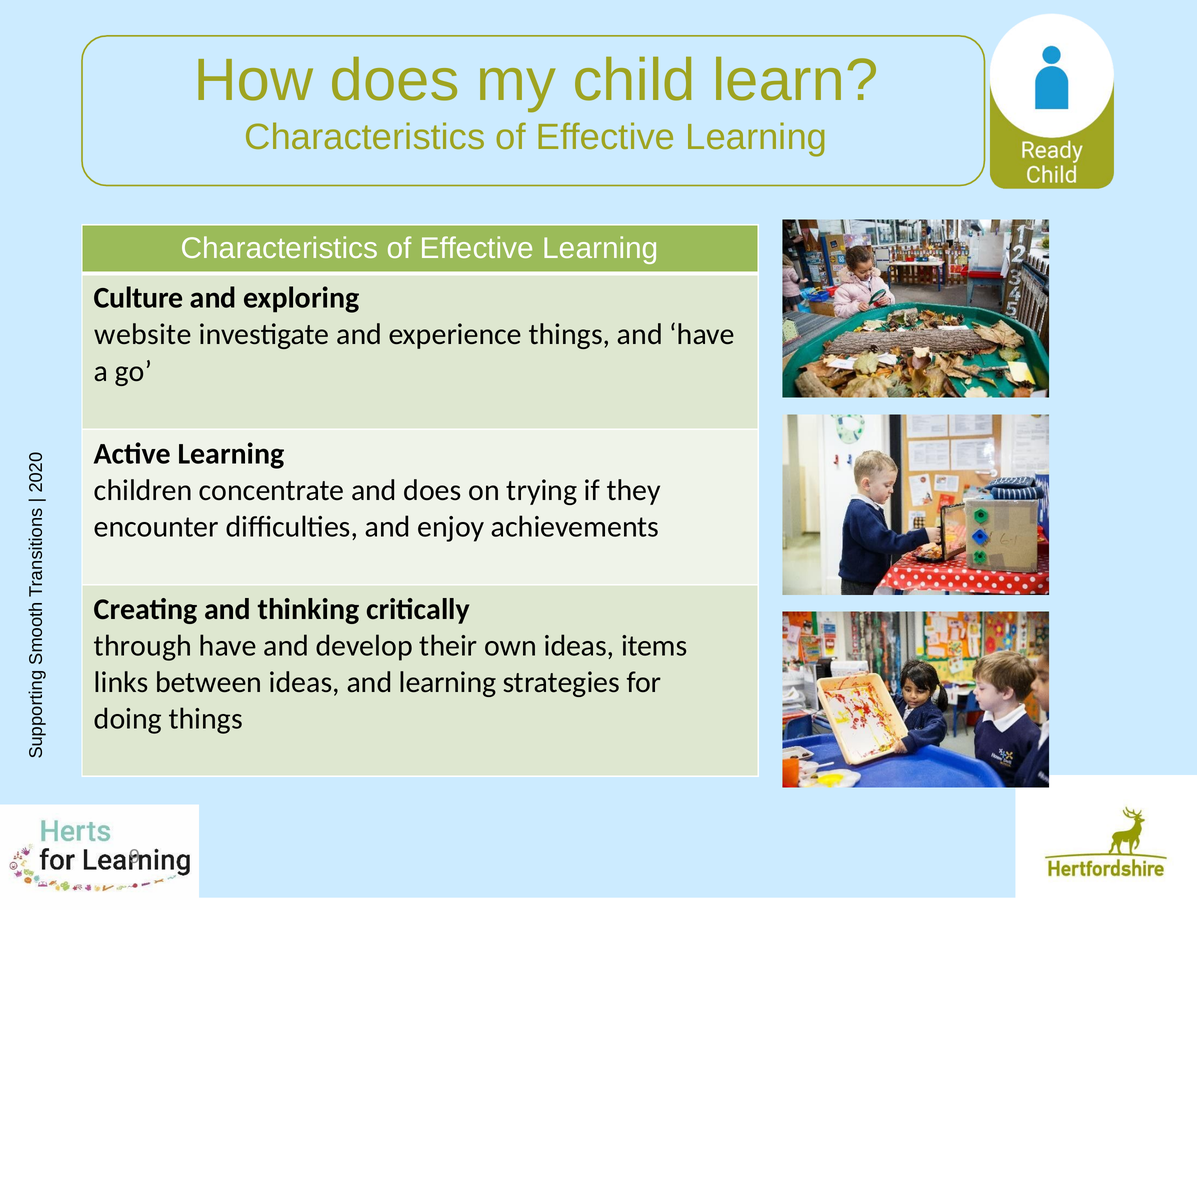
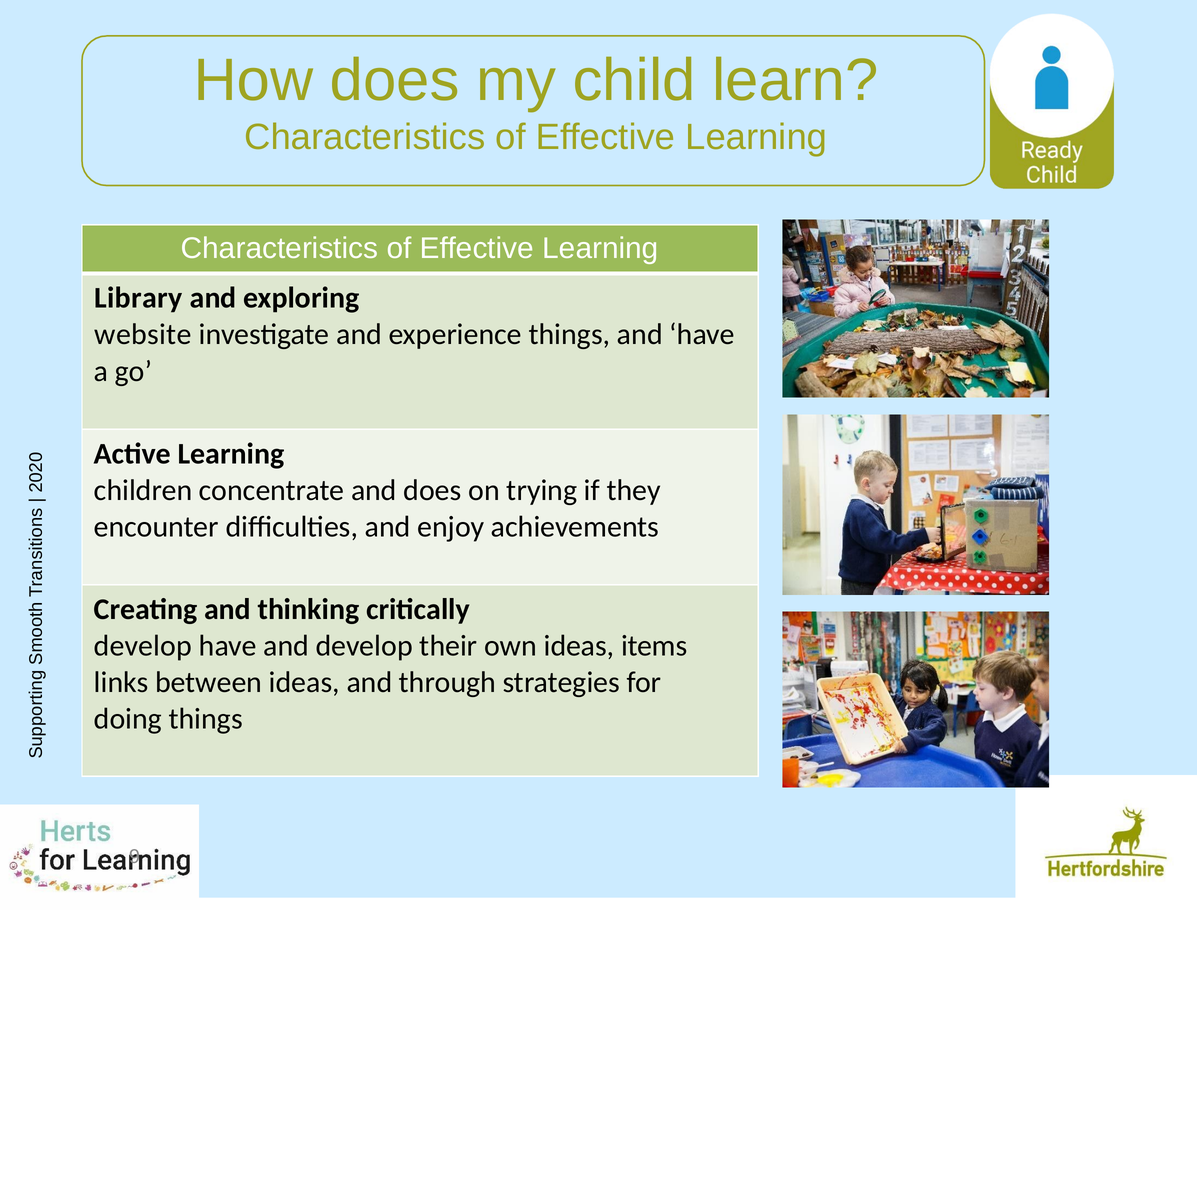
Culture: Culture -> Library
through at (143, 646): through -> develop
and learning: learning -> through
